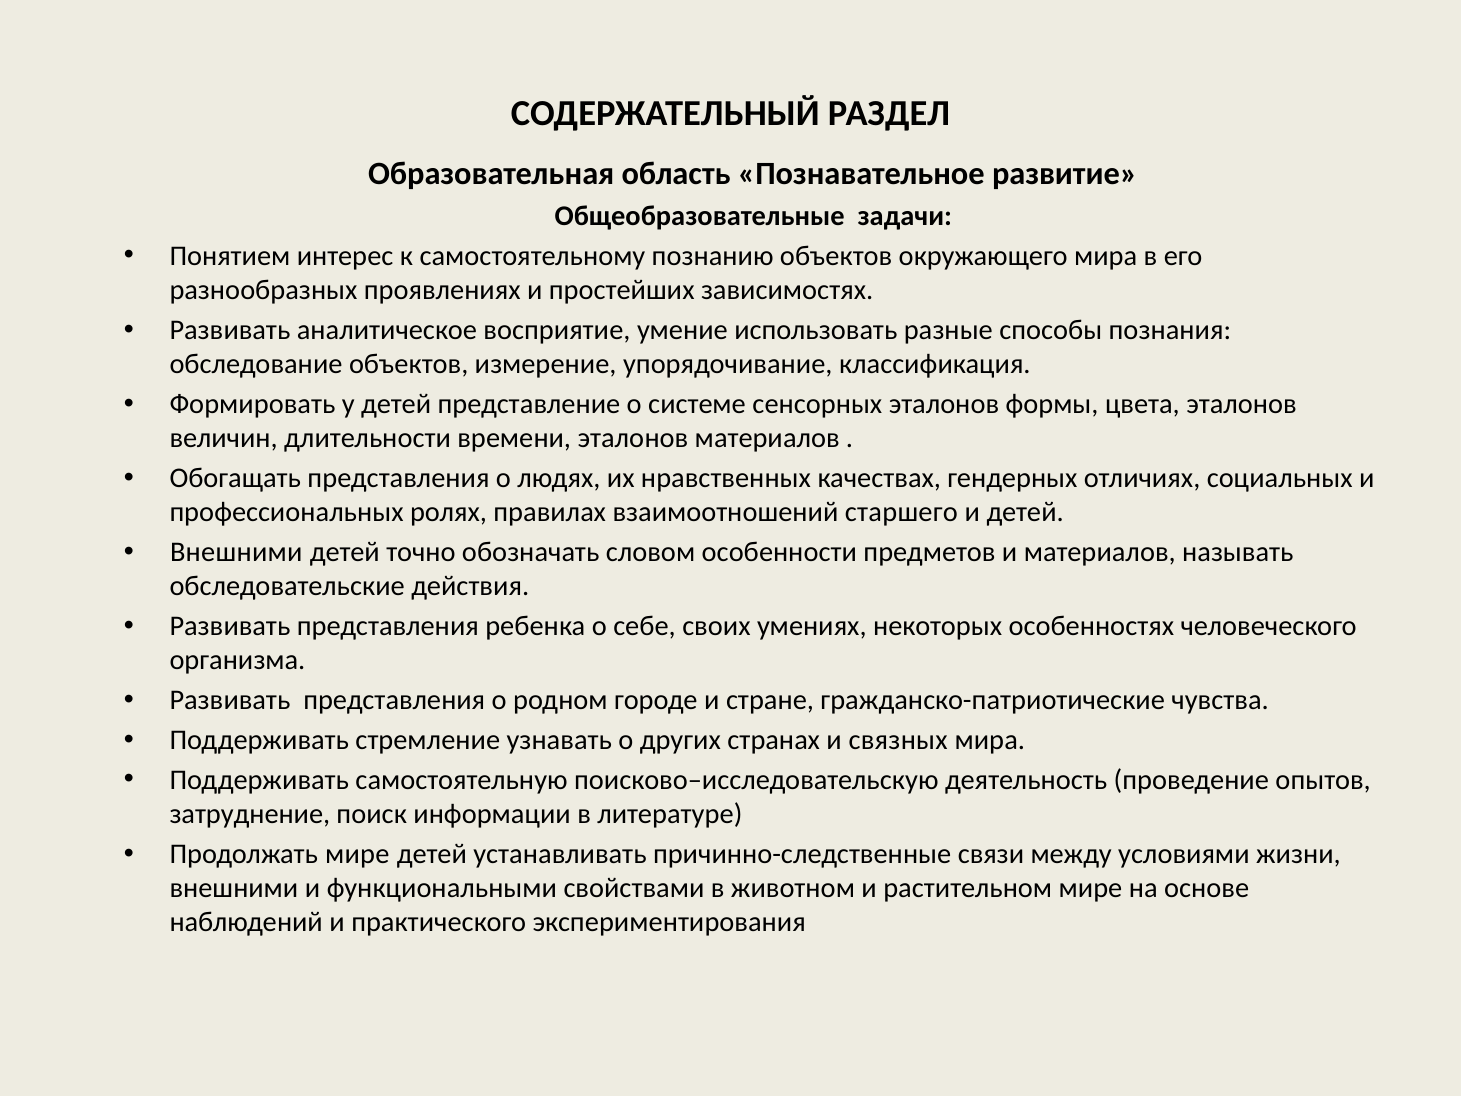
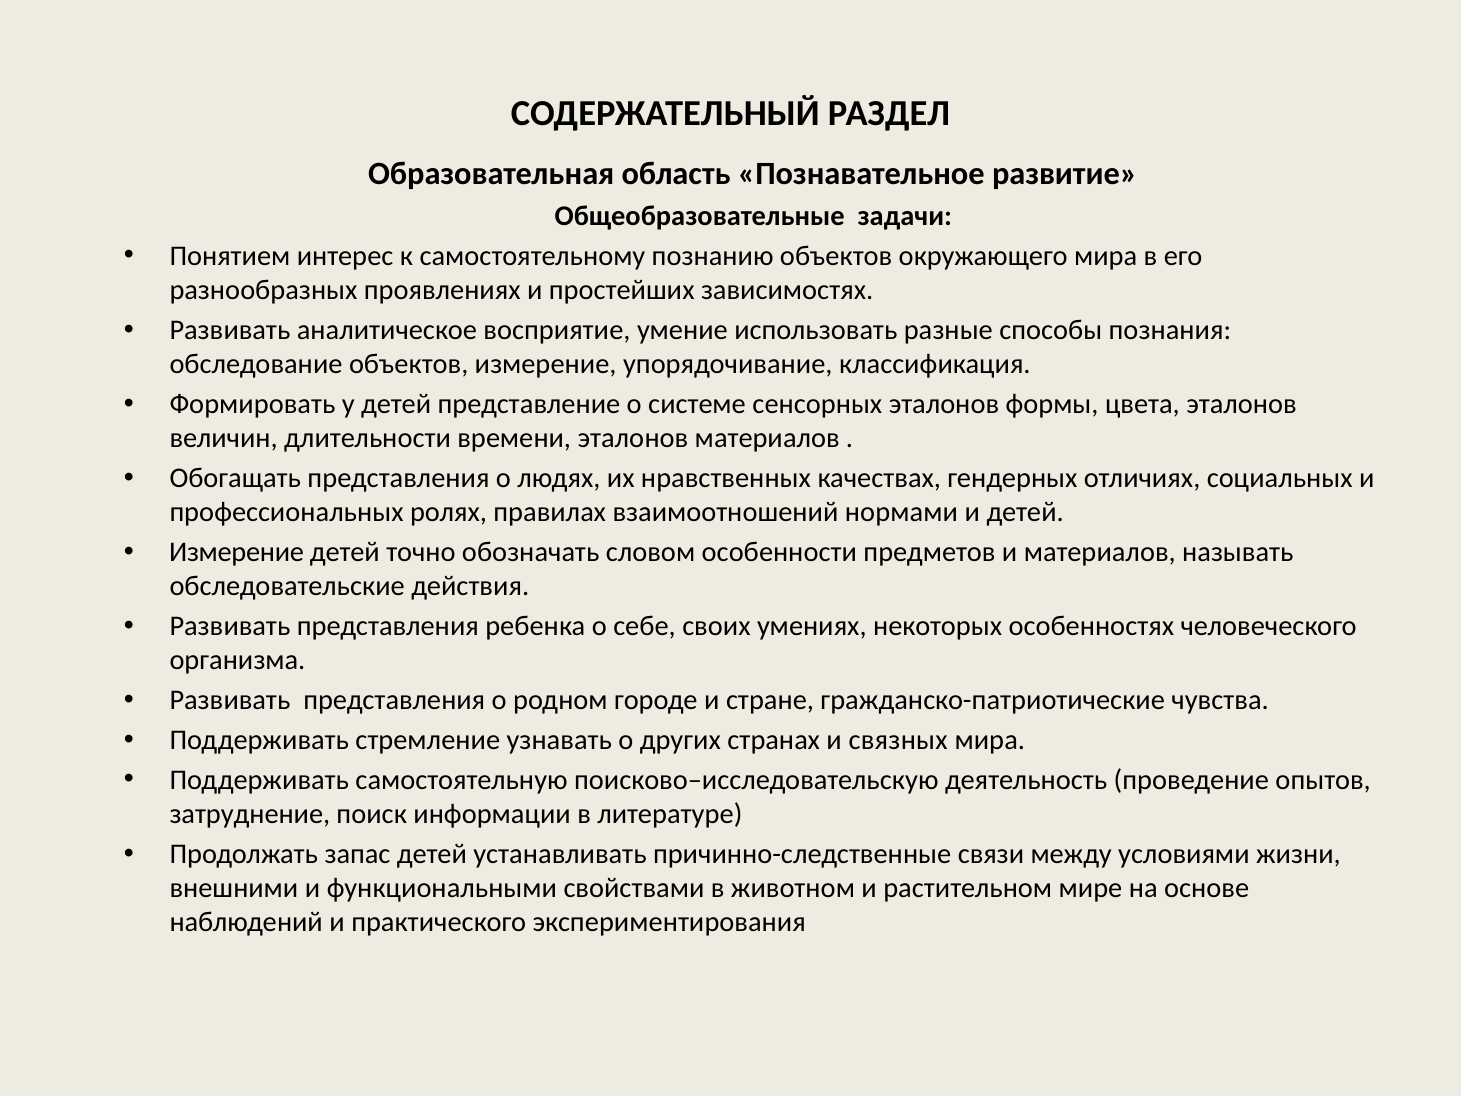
старшего: старшего -> нормами
Внешними at (236, 552): Внешними -> Измерение
Продолжать мире: мире -> запас
